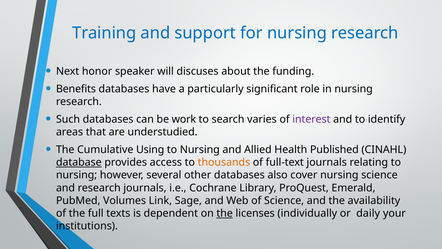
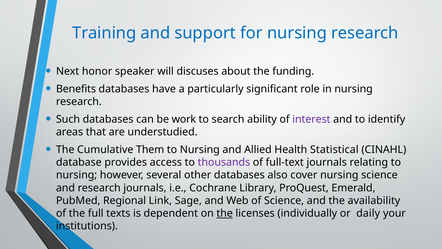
varies: varies -> ability
Using: Using -> Them
Published: Published -> Statistical
database underline: present -> none
thousands colour: orange -> purple
Volumes: Volumes -> Regional
